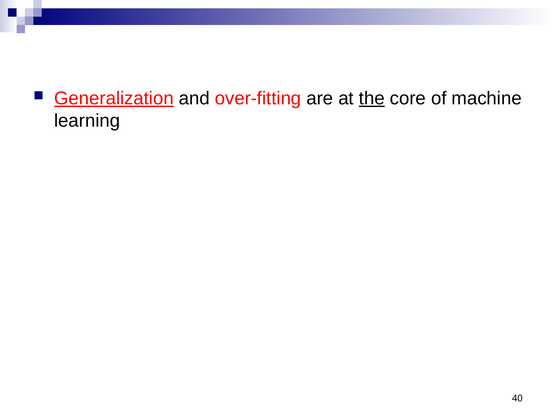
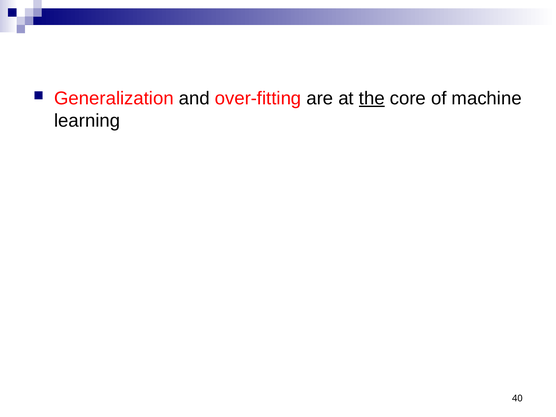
Generalization underline: present -> none
